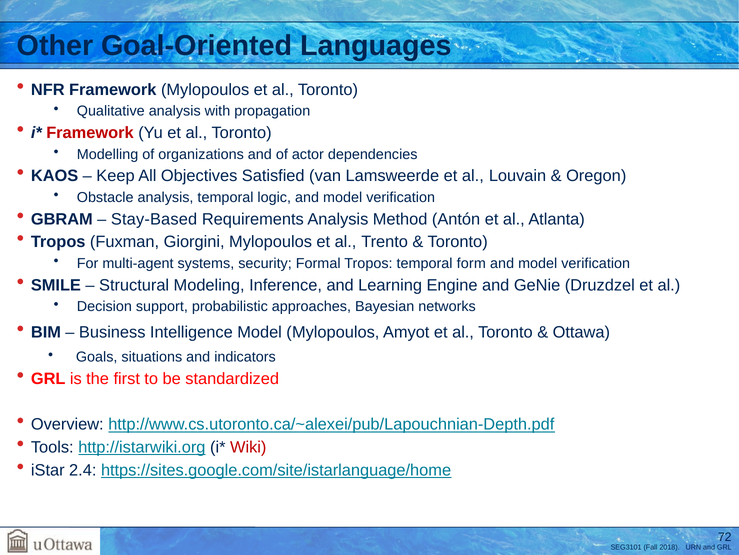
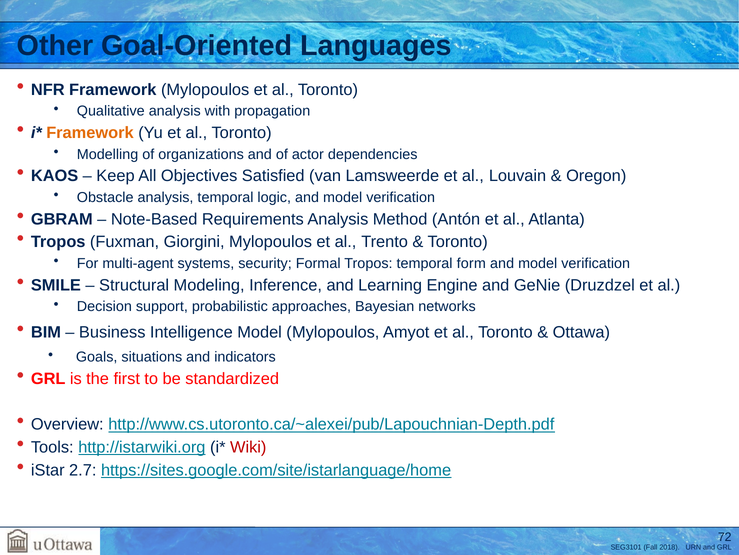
Framework at (90, 133) colour: red -> orange
Stay-Based: Stay-Based -> Note-Based
2.4: 2.4 -> 2.7
